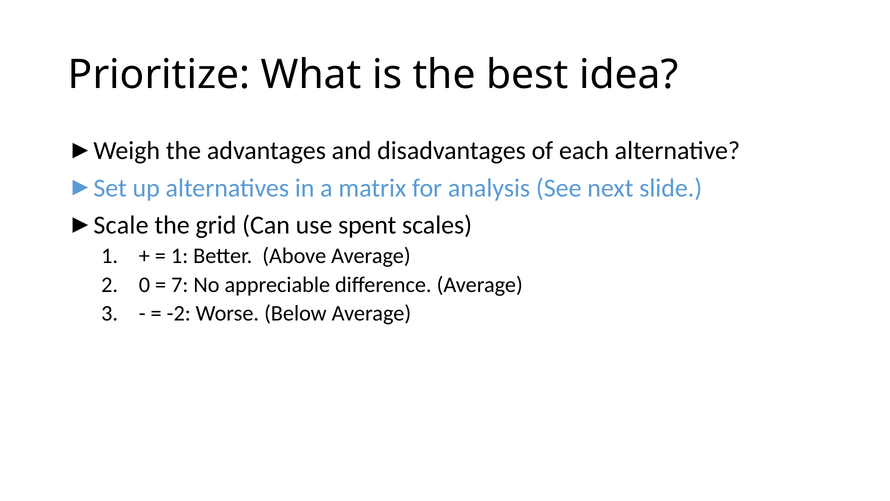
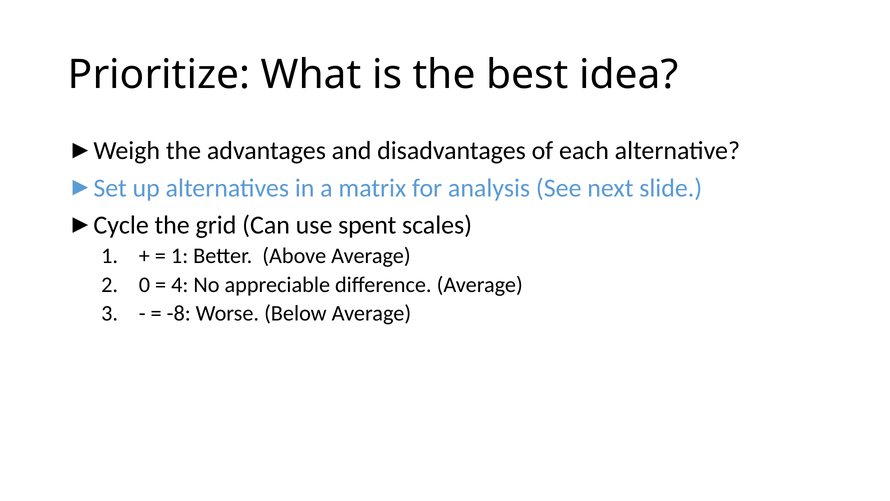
Scale: Scale -> Cycle
7: 7 -> 4
-2: -2 -> -8
